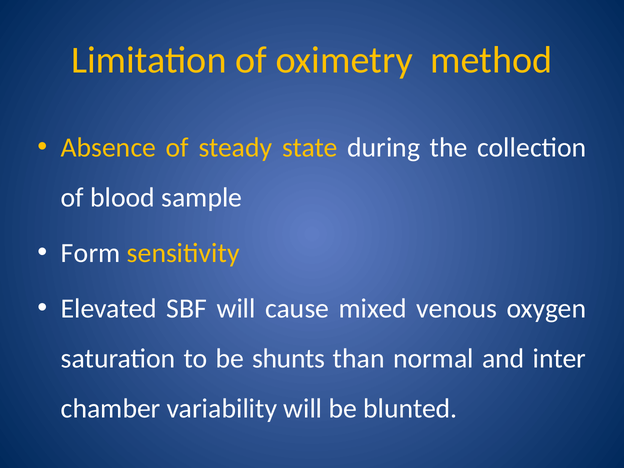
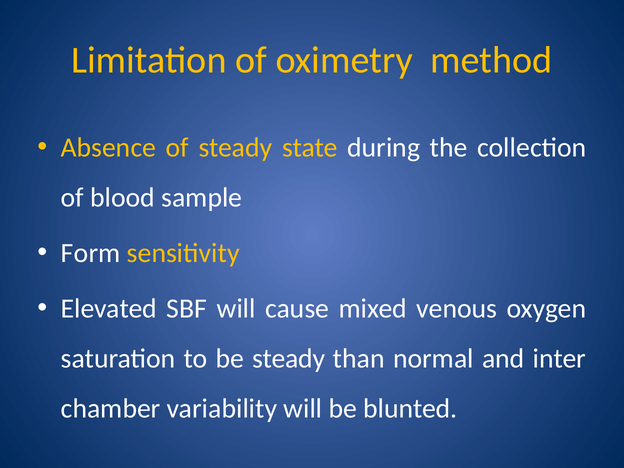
be shunts: shunts -> steady
